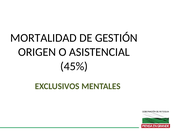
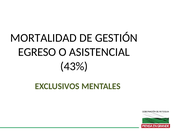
ORIGEN: ORIGEN -> EGRESO
45%: 45% -> 43%
